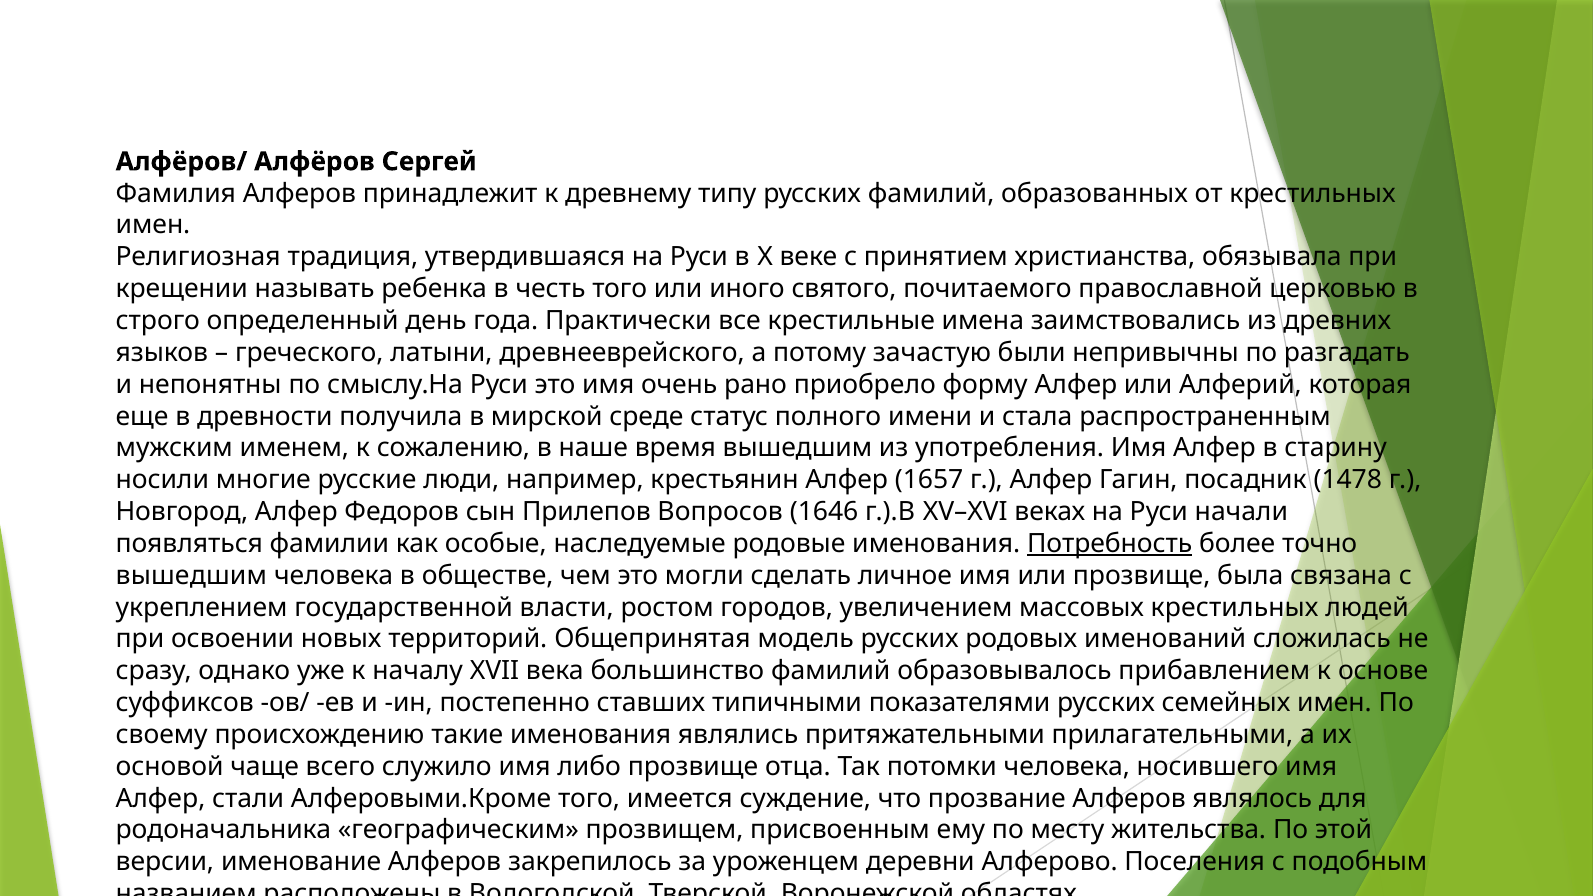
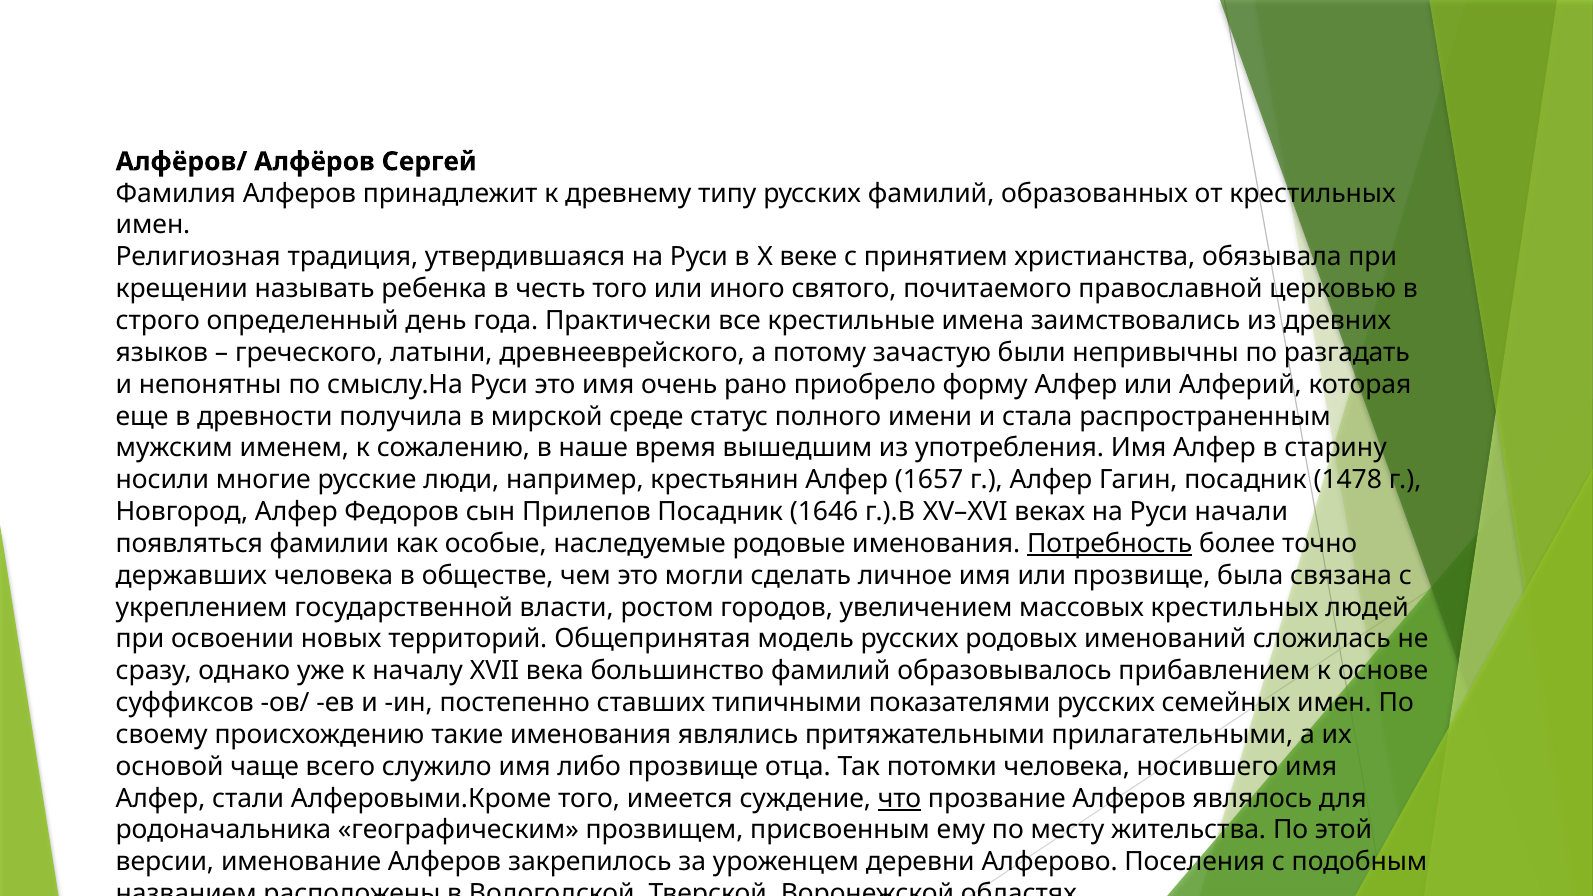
Прилепов Вопросов: Вопросов -> Посадник
вышедшим at (191, 576): вышедшим -> державших
что underline: none -> present
